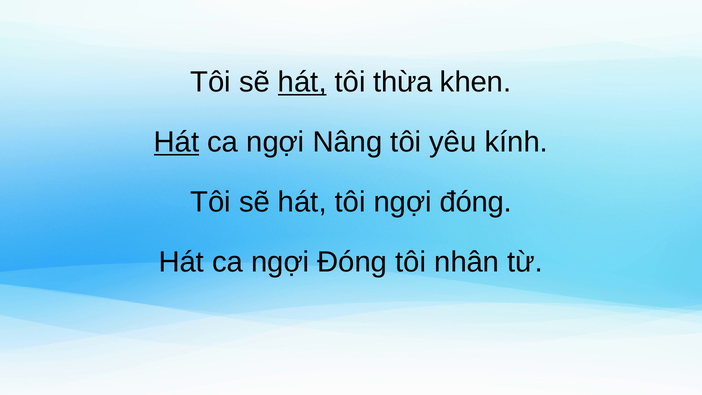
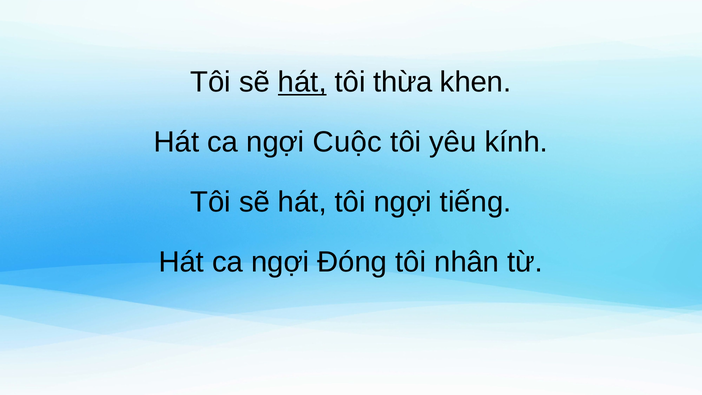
Hát at (177, 142) underline: present -> none
Nâng: Nâng -> Cuộc
tôi ngợi đóng: đóng -> tiếng
